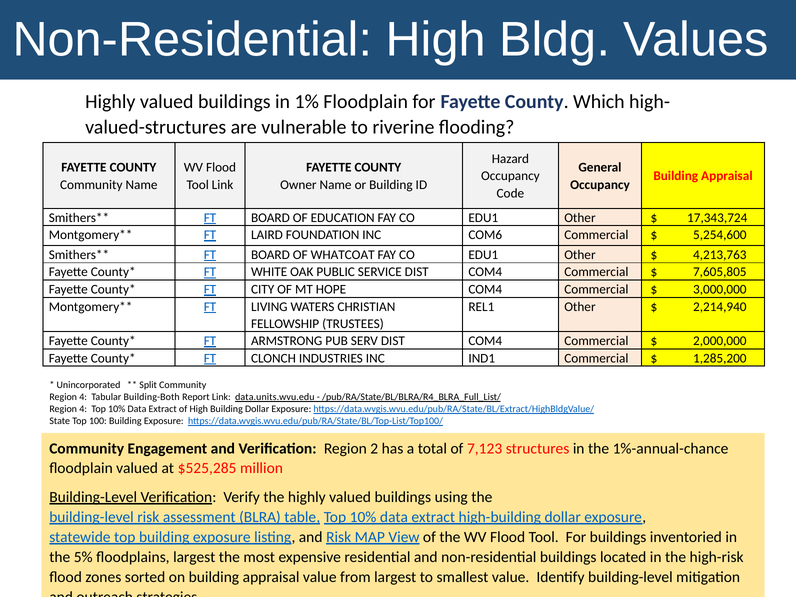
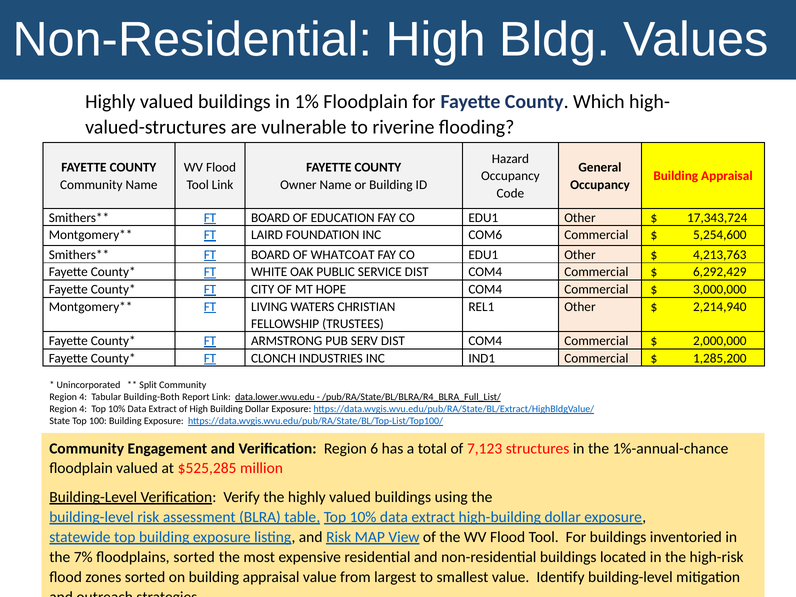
7,605,805: 7,605,805 -> 6,292,429
data.units.wvu.edu: data.units.wvu.edu -> data.lower.wvu.edu
2: 2 -> 6
5%: 5% -> 7%
floodplains largest: largest -> sorted
